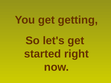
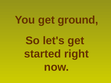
getting: getting -> ground
